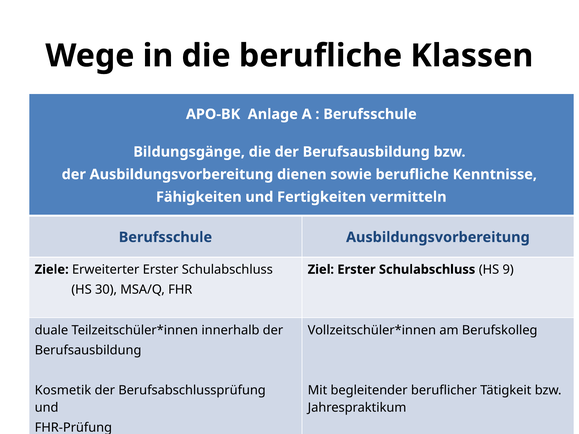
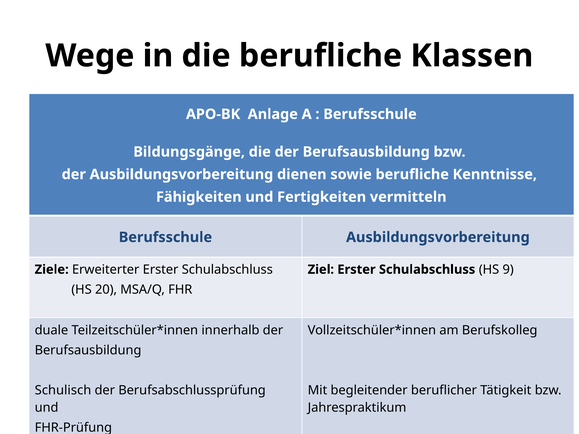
30: 30 -> 20
Kosmetik: Kosmetik -> Schulisch
